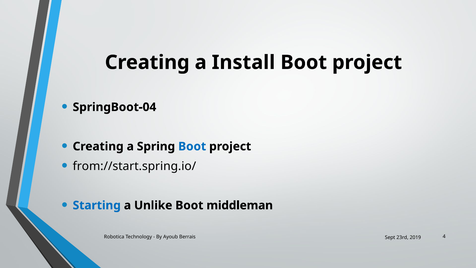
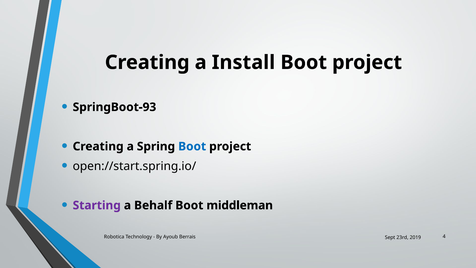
SpringBoot-04: SpringBoot-04 -> SpringBoot-93
from://start.spring.io/: from://start.spring.io/ -> open://start.spring.io/
Starting colour: blue -> purple
Unlike: Unlike -> Behalf
